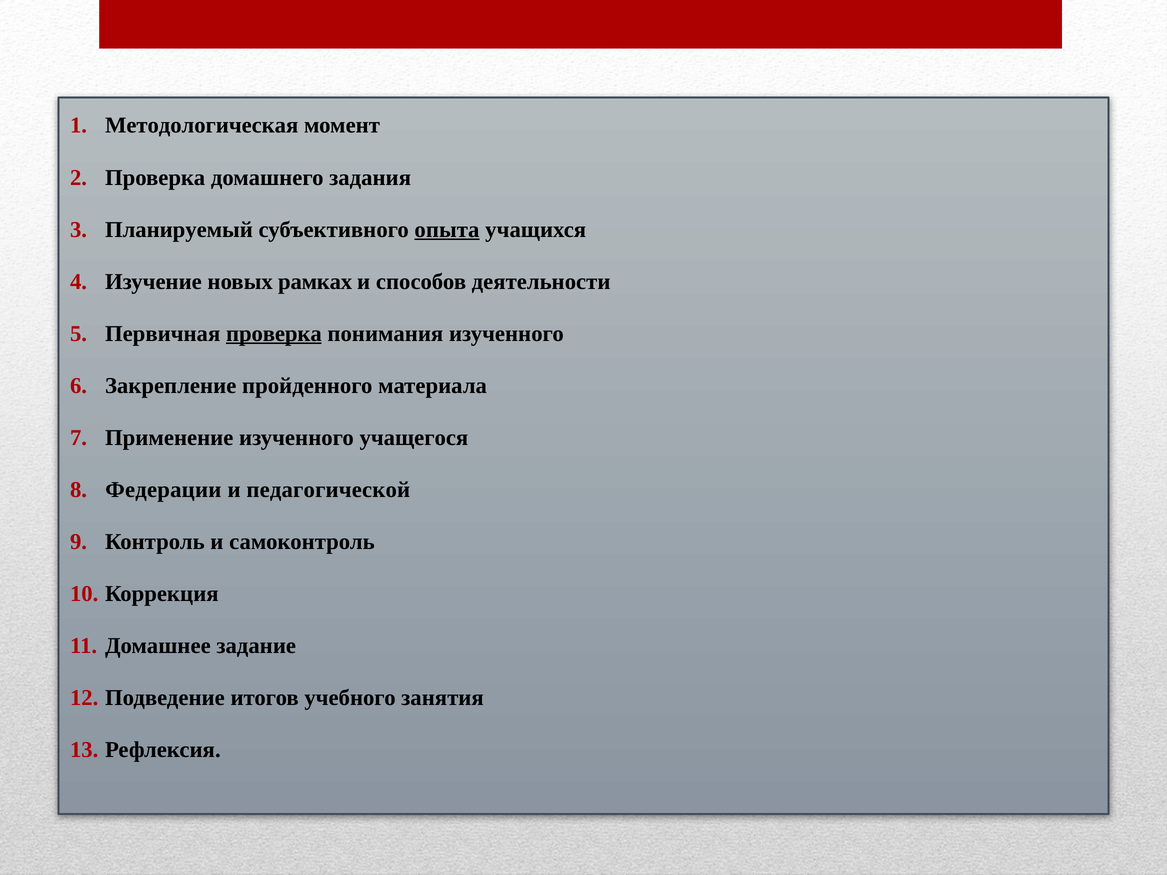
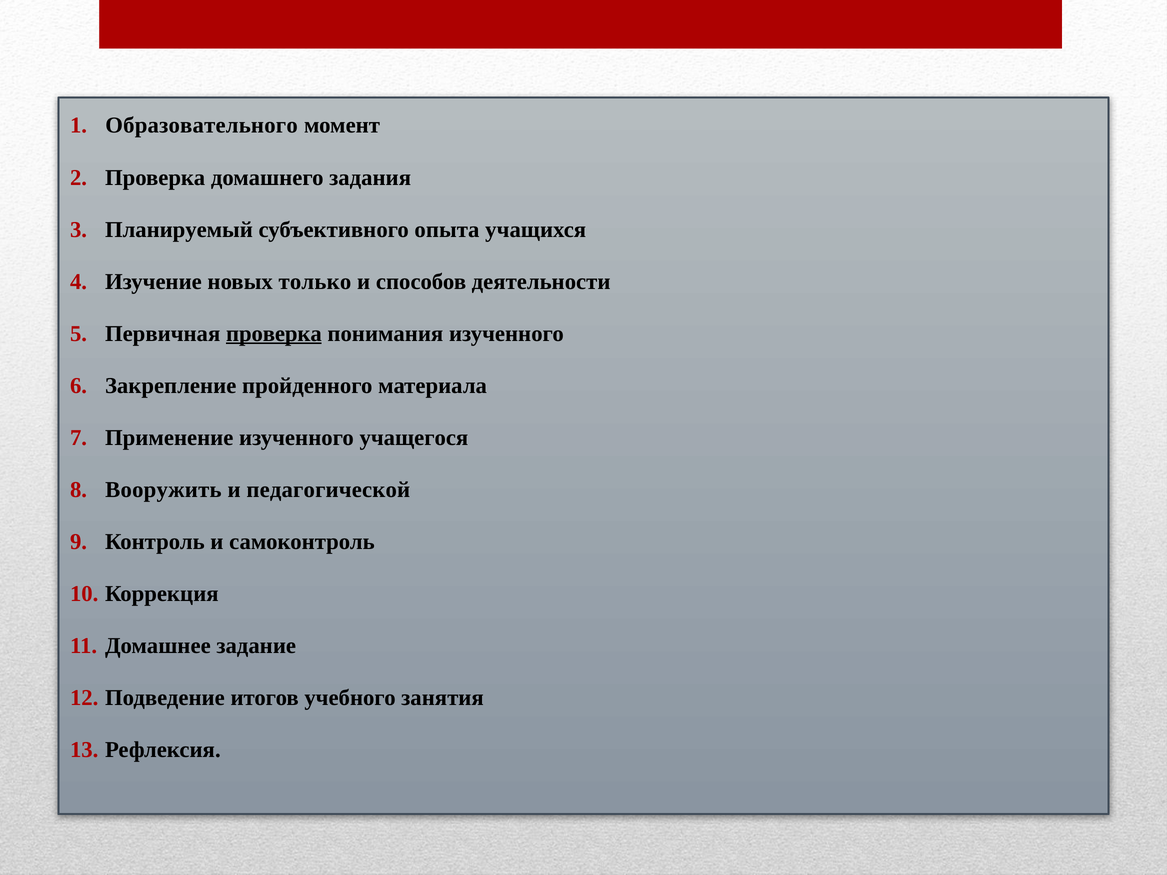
Методологическая: Методологическая -> Образовательного
опыта underline: present -> none
рамках: рамках -> только
Федерации: Федерации -> Вооружить
